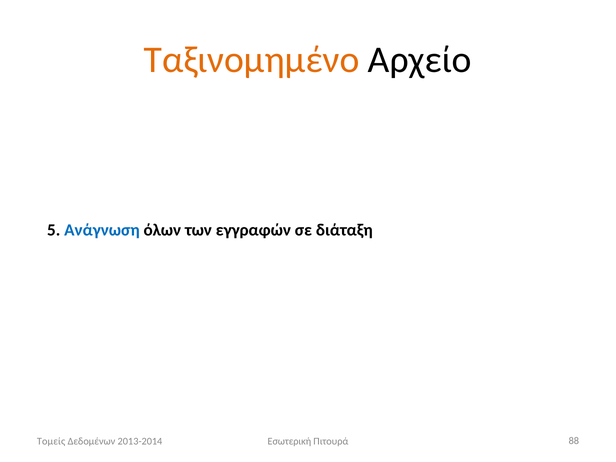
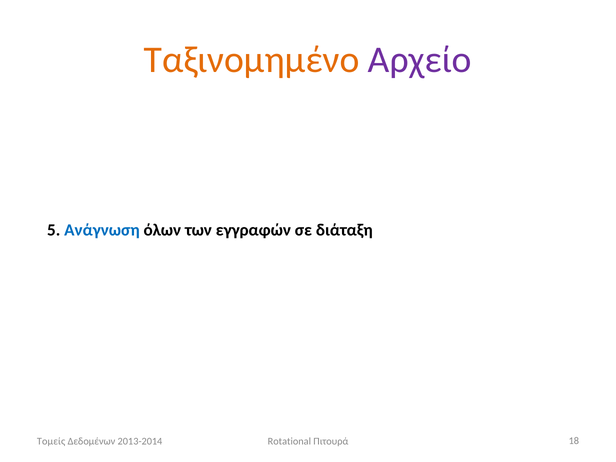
Αρχείο colour: black -> purple
Εσωτερική: Εσωτερική -> Rotational
88: 88 -> 18
